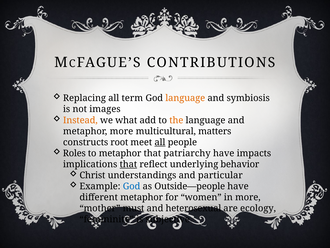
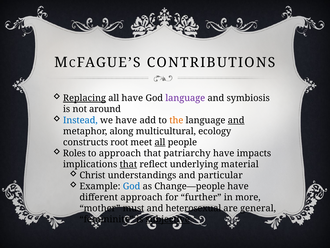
Replacing underline: none -> present
all term: term -> have
language at (185, 98) colour: orange -> purple
images: images -> around
Instead colour: orange -> blue
we what: what -> have
and at (236, 120) underline: none -> present
metaphor more: more -> along
matters: matters -> ecology
to metaphor: metaphor -> approach
behavior: behavior -> material
Outside—people: Outside—people -> Change—people
different metaphor: metaphor -> approach
women: women -> further
ecology: ecology -> general
subjective underline: none -> present
